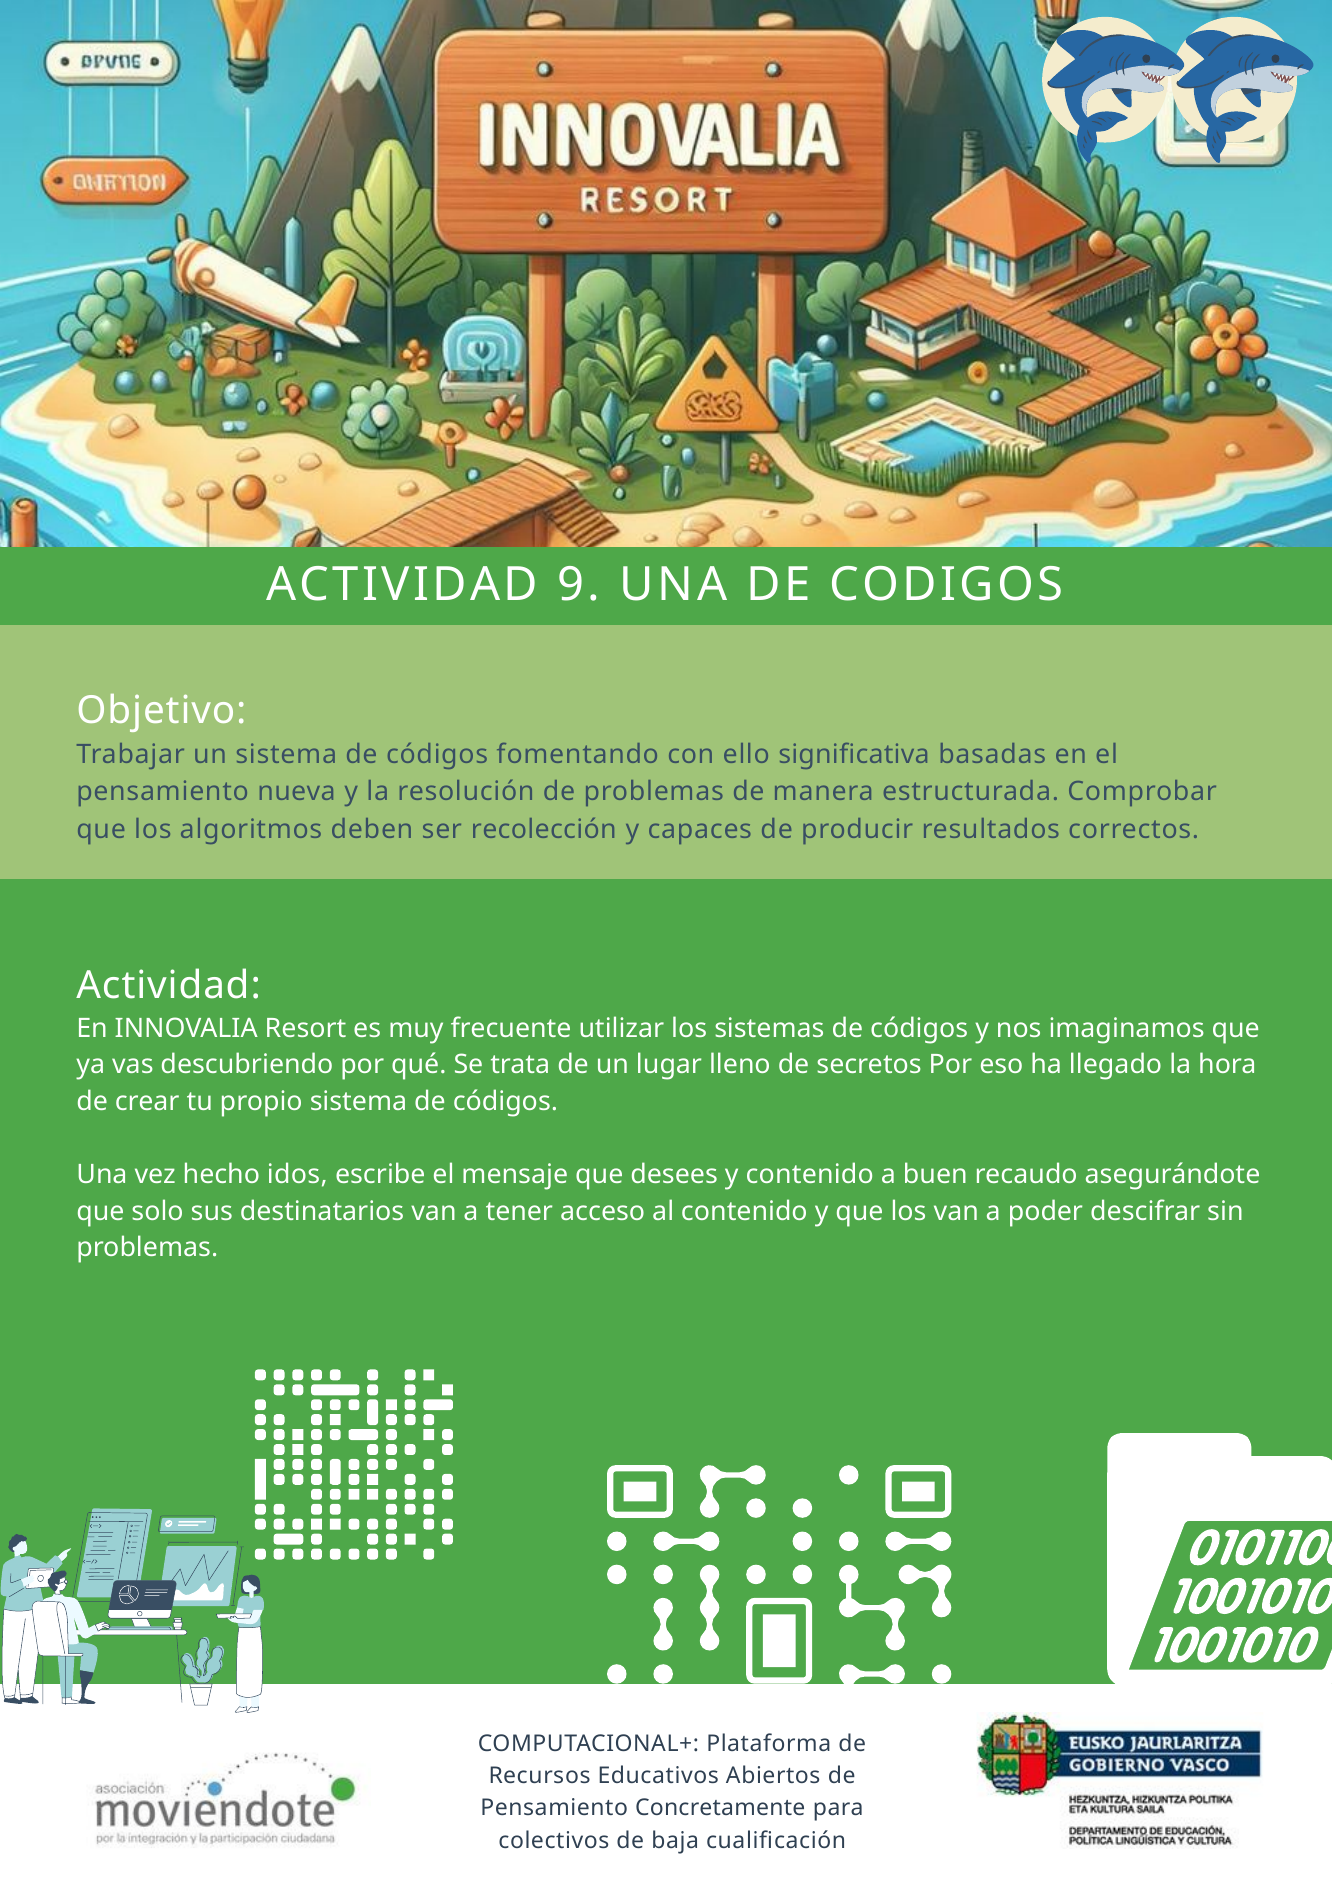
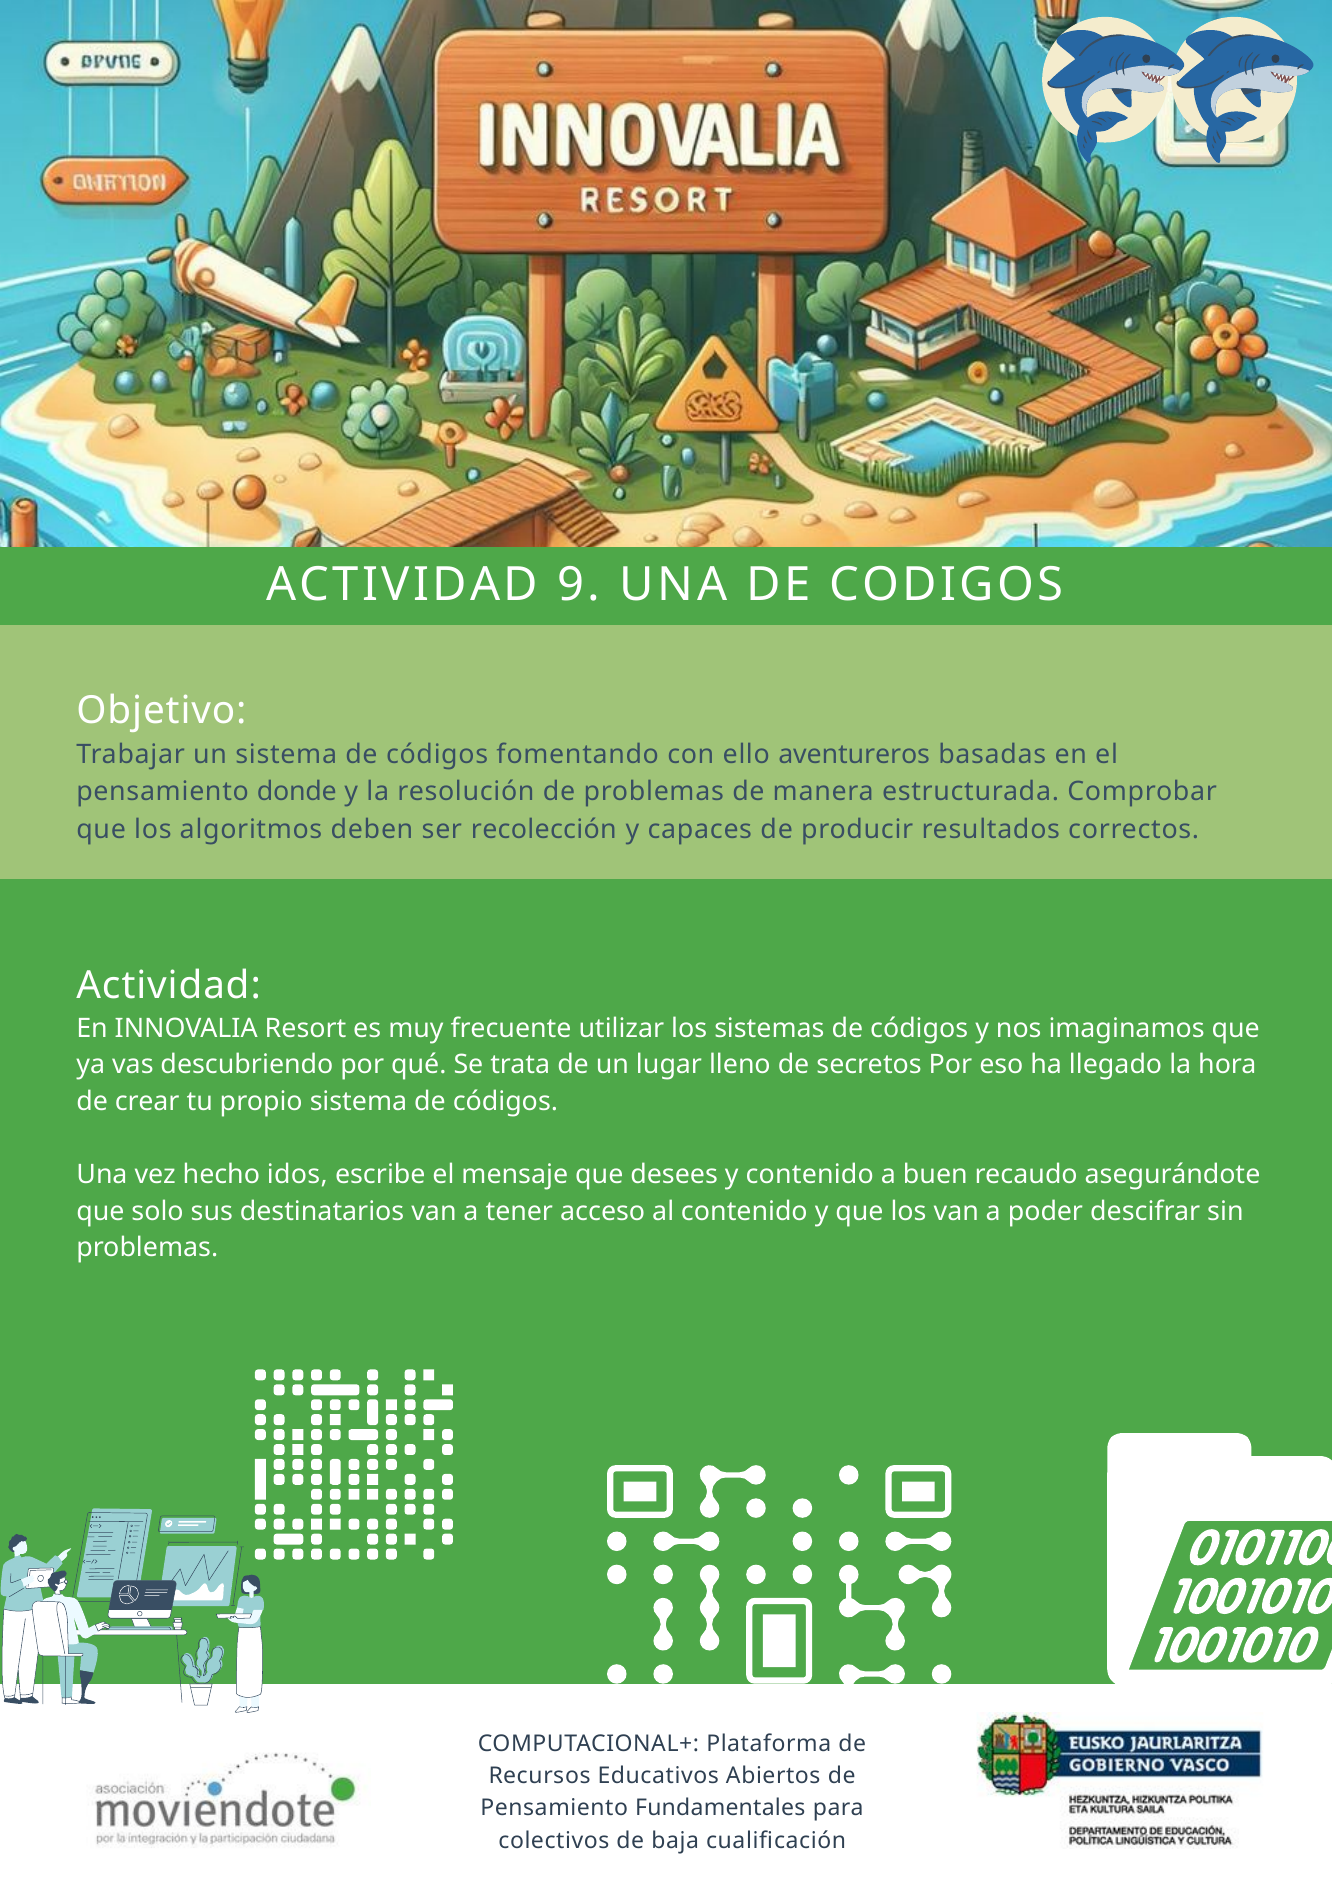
significativa: significativa -> aventureros
nueva: nueva -> donde
Concretamente: Concretamente -> Fundamentales
